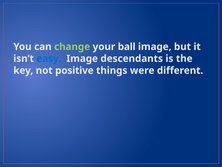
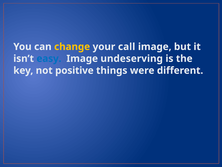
change colour: light green -> yellow
ball: ball -> call
descendants: descendants -> undeserving
